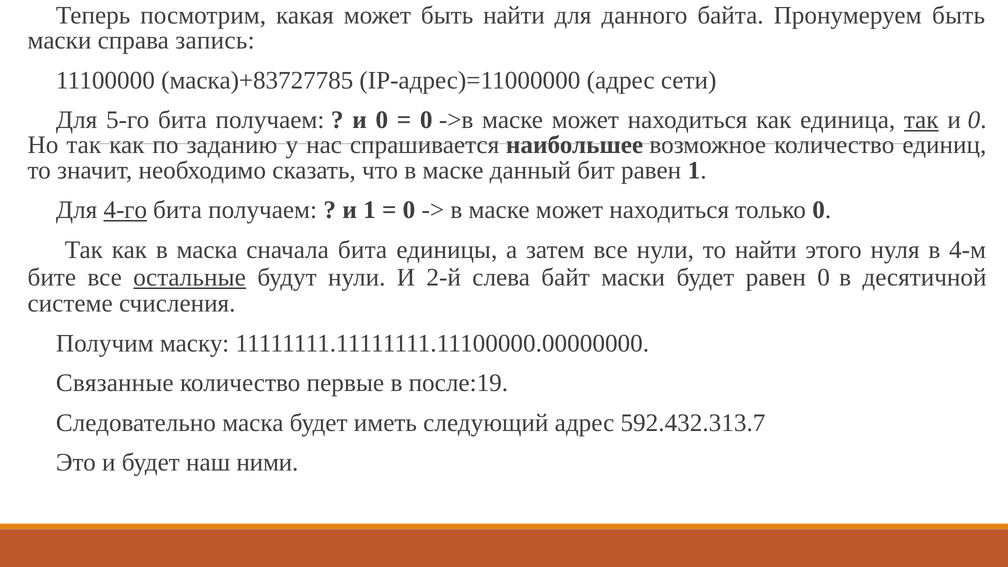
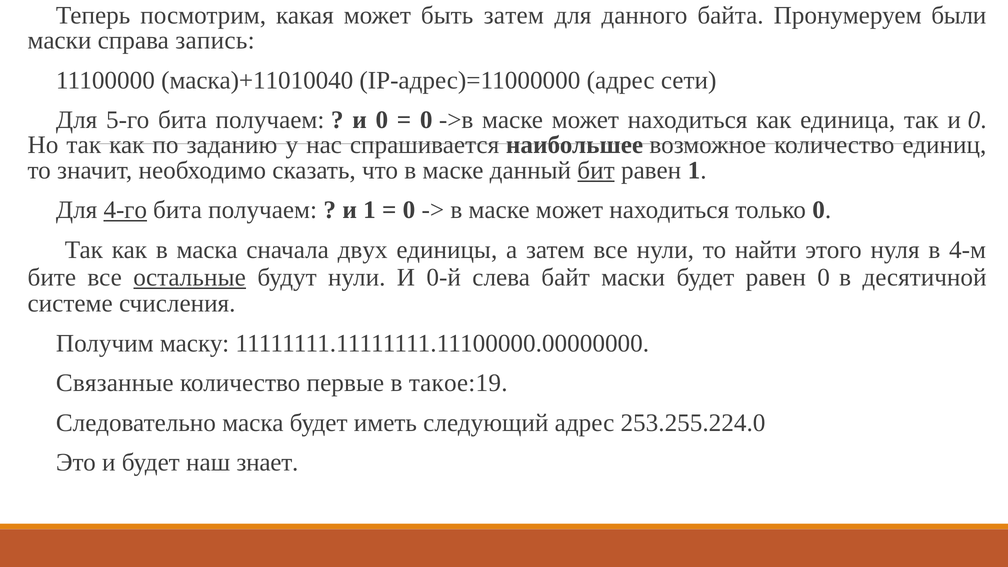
быть найти: найти -> затем
Пронумеруем быть: быть -> были
маска)+83727785: маска)+83727785 -> маска)+11010040
так at (921, 120) underline: present -> none
бит underline: none -> present
сначала бита: бита -> двух
2-й: 2-й -> 0-й
после:19: после:19 -> такое:19
592.432.313.7: 592.432.313.7 -> 253.255.224.0
ними: ними -> знает
